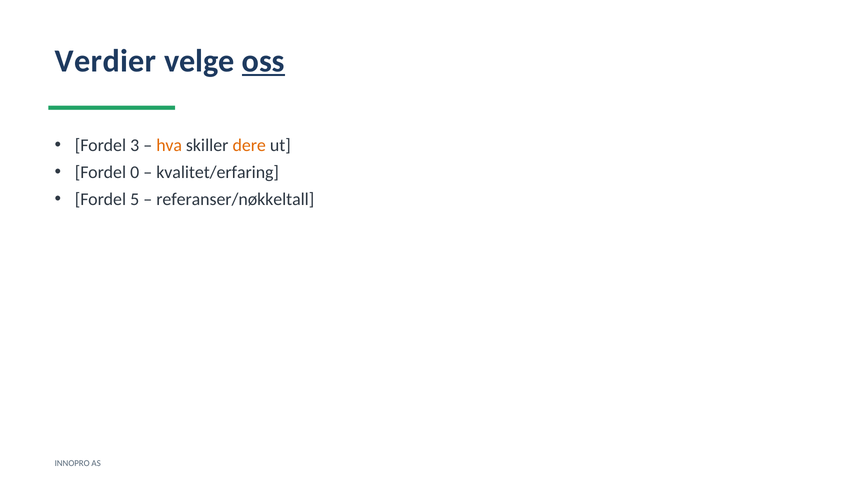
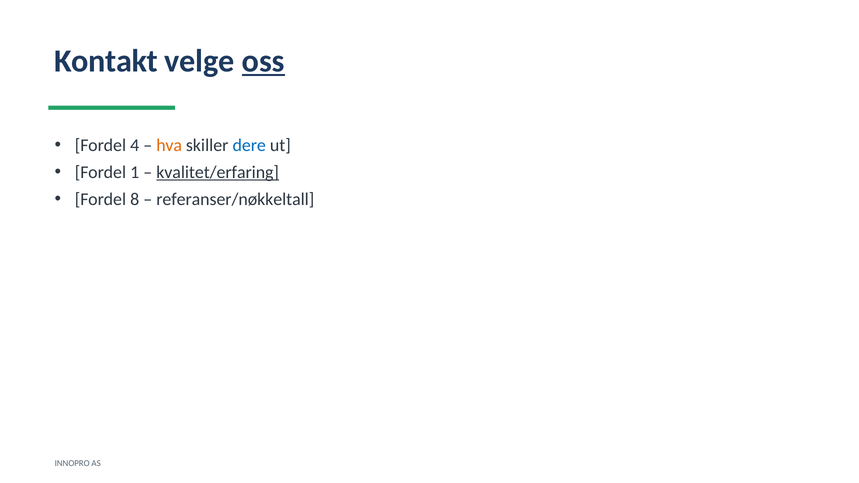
Verdier: Verdier -> Kontakt
3: 3 -> 4
dere colour: orange -> blue
0: 0 -> 1
kvalitet/erfaring underline: none -> present
5: 5 -> 8
